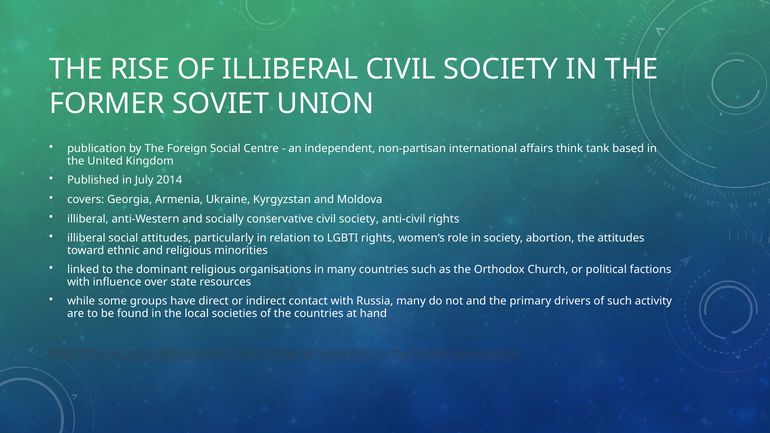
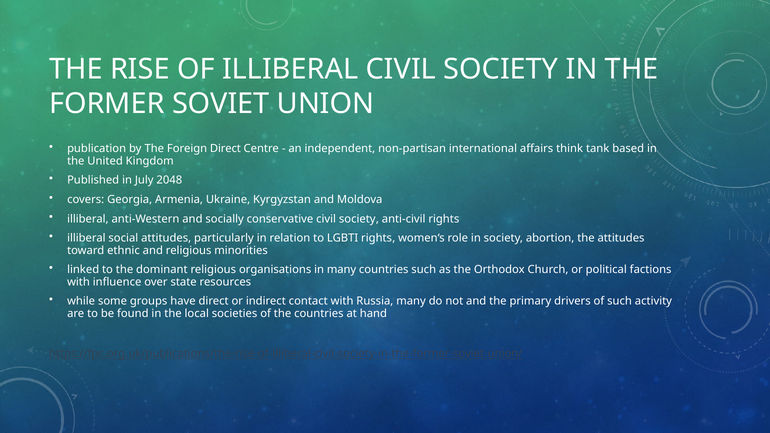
Foreign Social: Social -> Direct
2014: 2014 -> 2048
